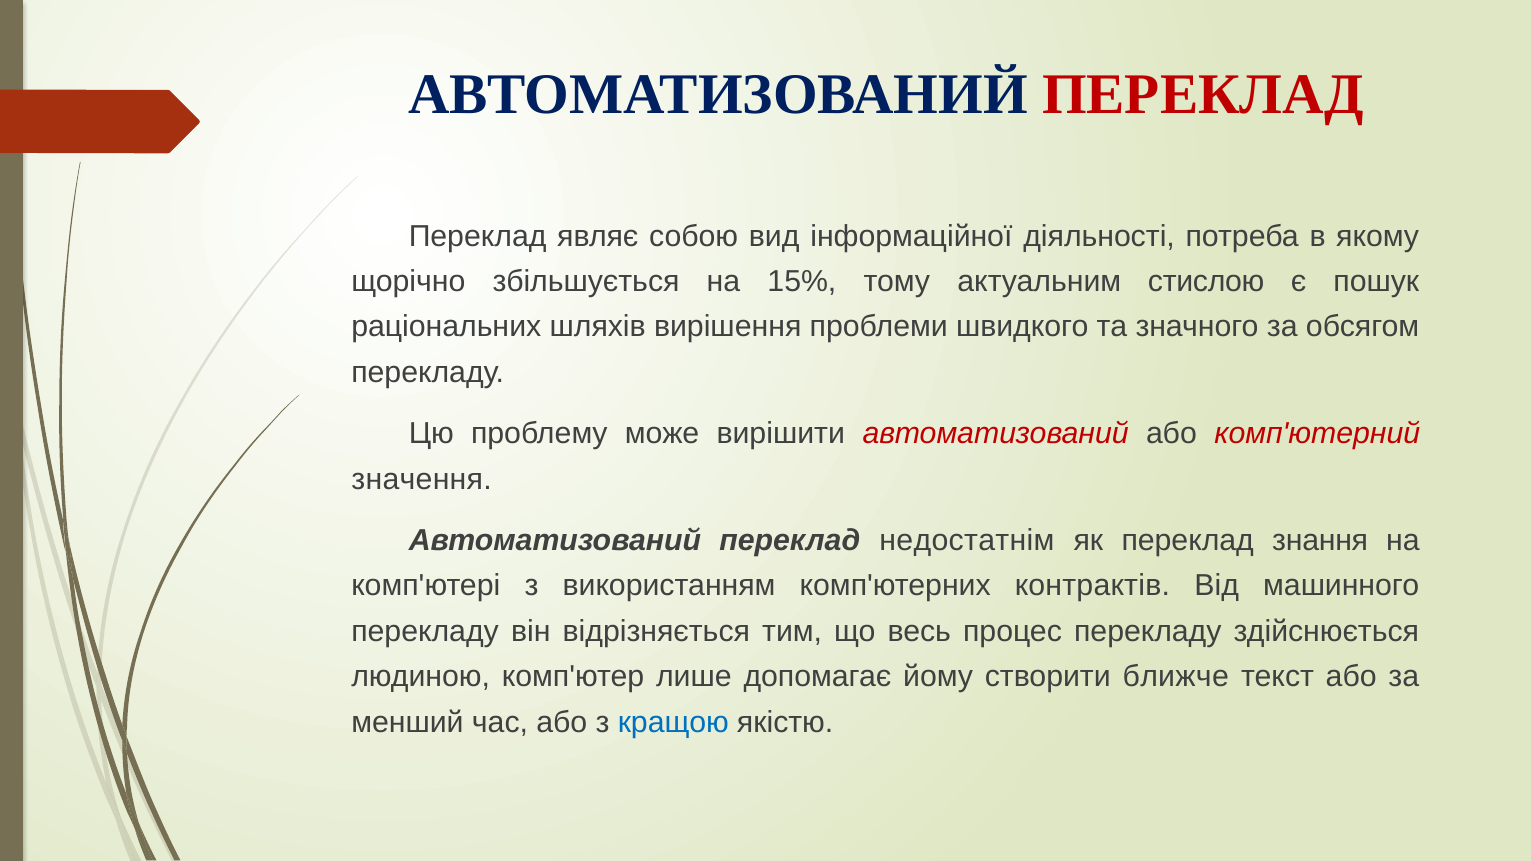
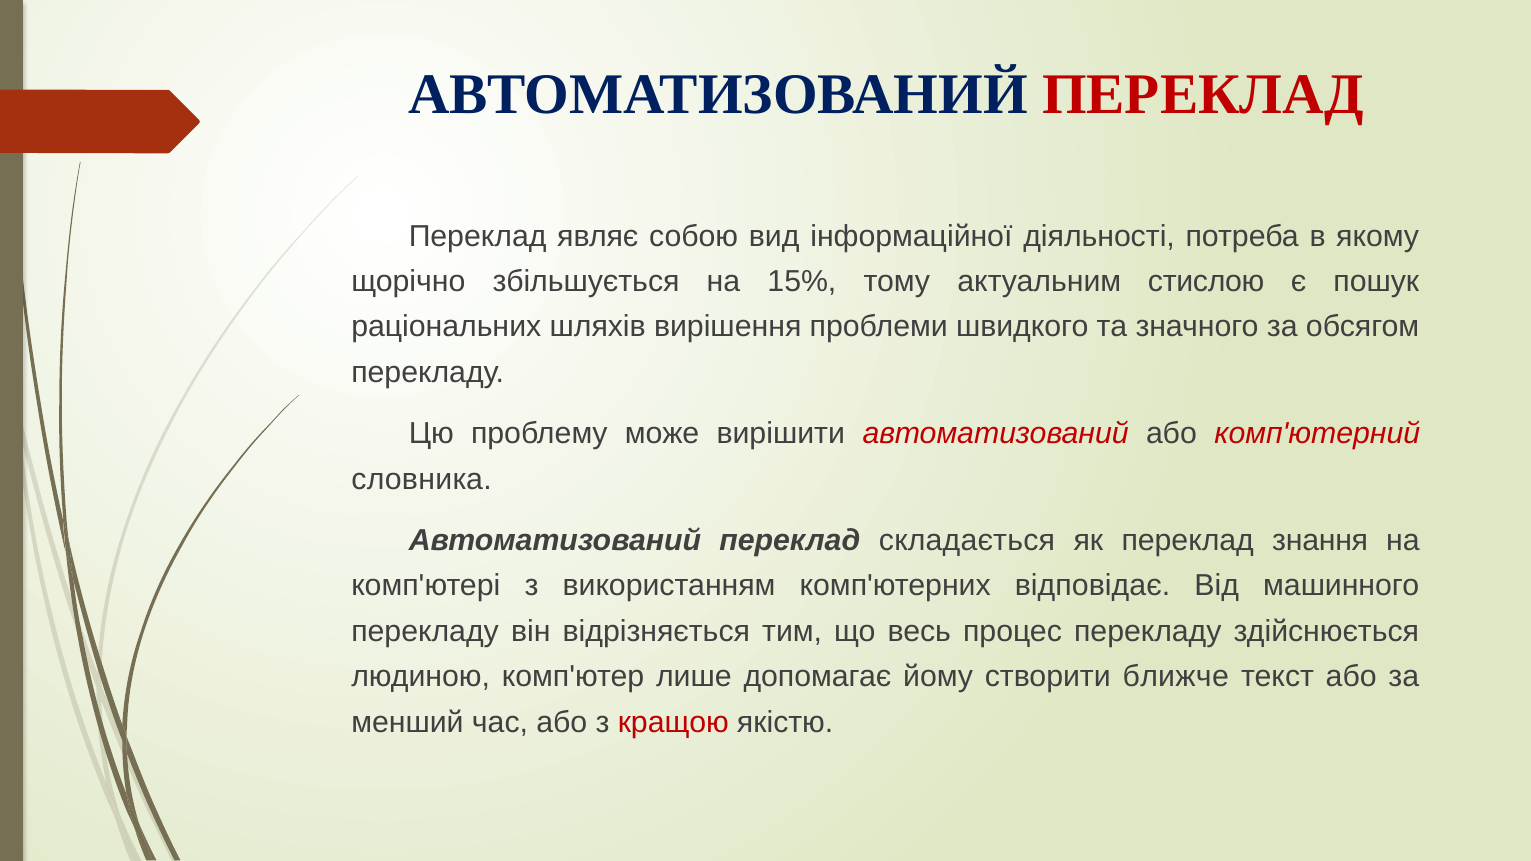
значення: значення -> словника
недостатнім: недостатнім -> складається
контрактів: контрактів -> відповідає
кращою colour: blue -> red
